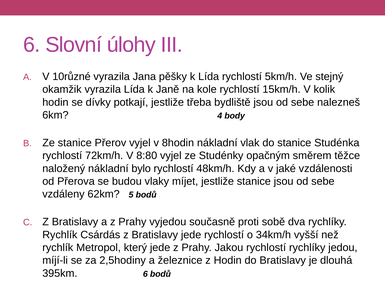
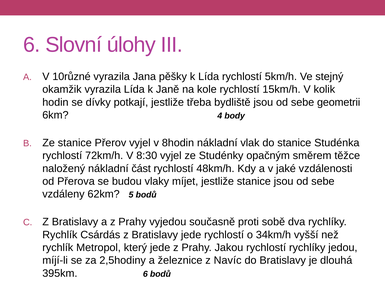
nalezneš: nalezneš -> geometrii
8:80: 8:80 -> 8:30
bylo: bylo -> část
z Hodin: Hodin -> Navíc
